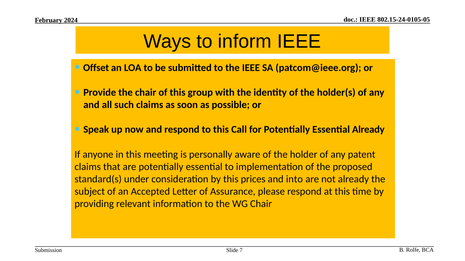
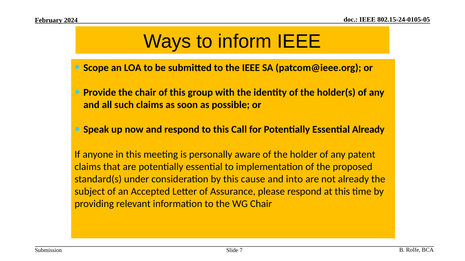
Offset: Offset -> Scope
this prices: prices -> cause
